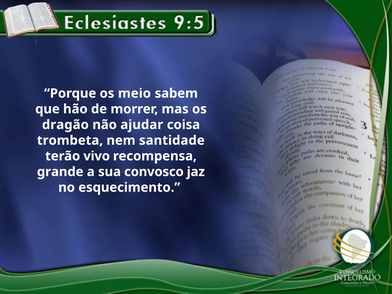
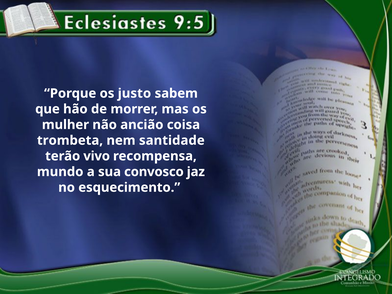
meio: meio -> justo
dragão: dragão -> mulher
ajudar: ajudar -> ancião
grande: grande -> mundo
